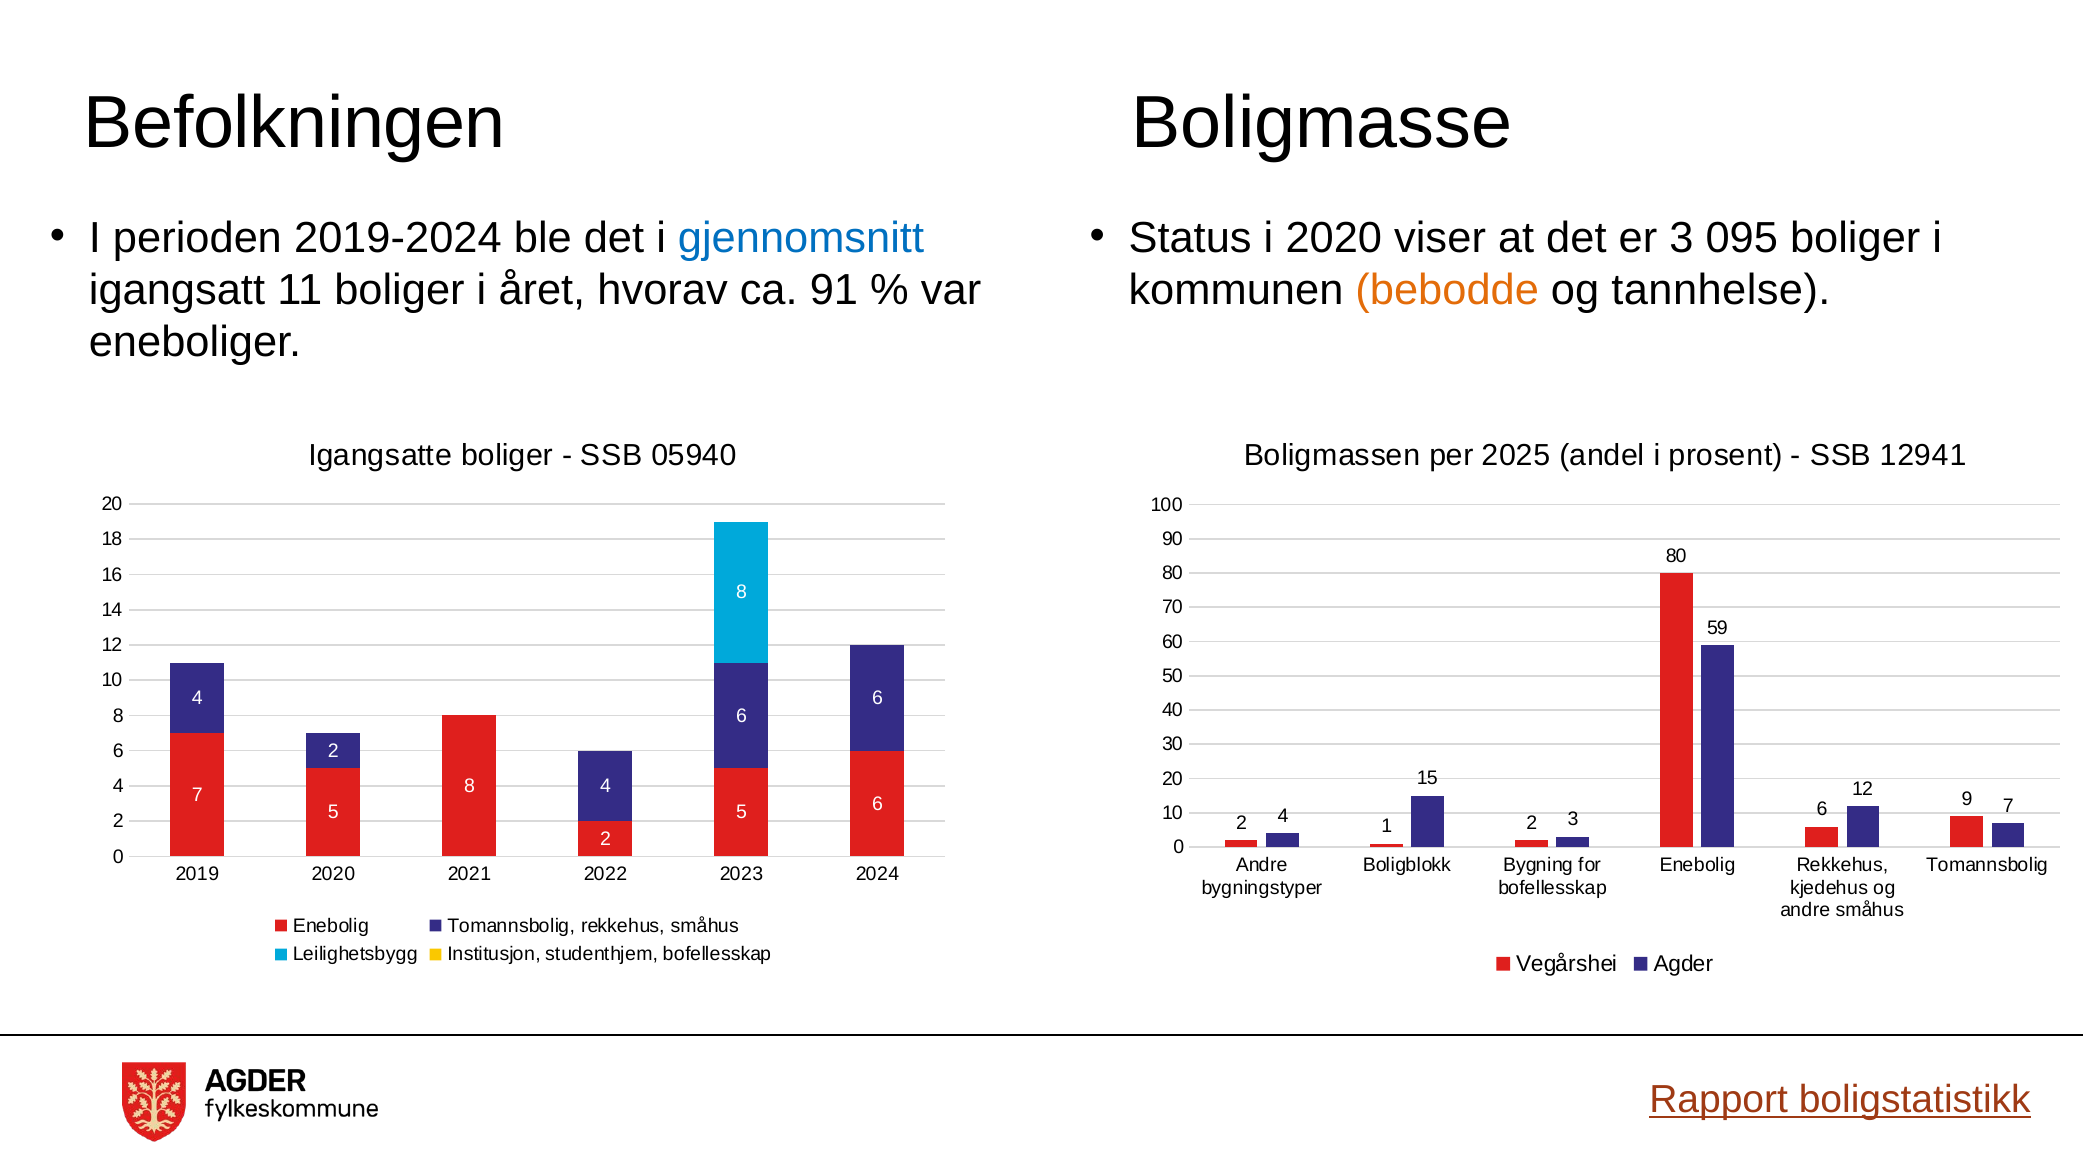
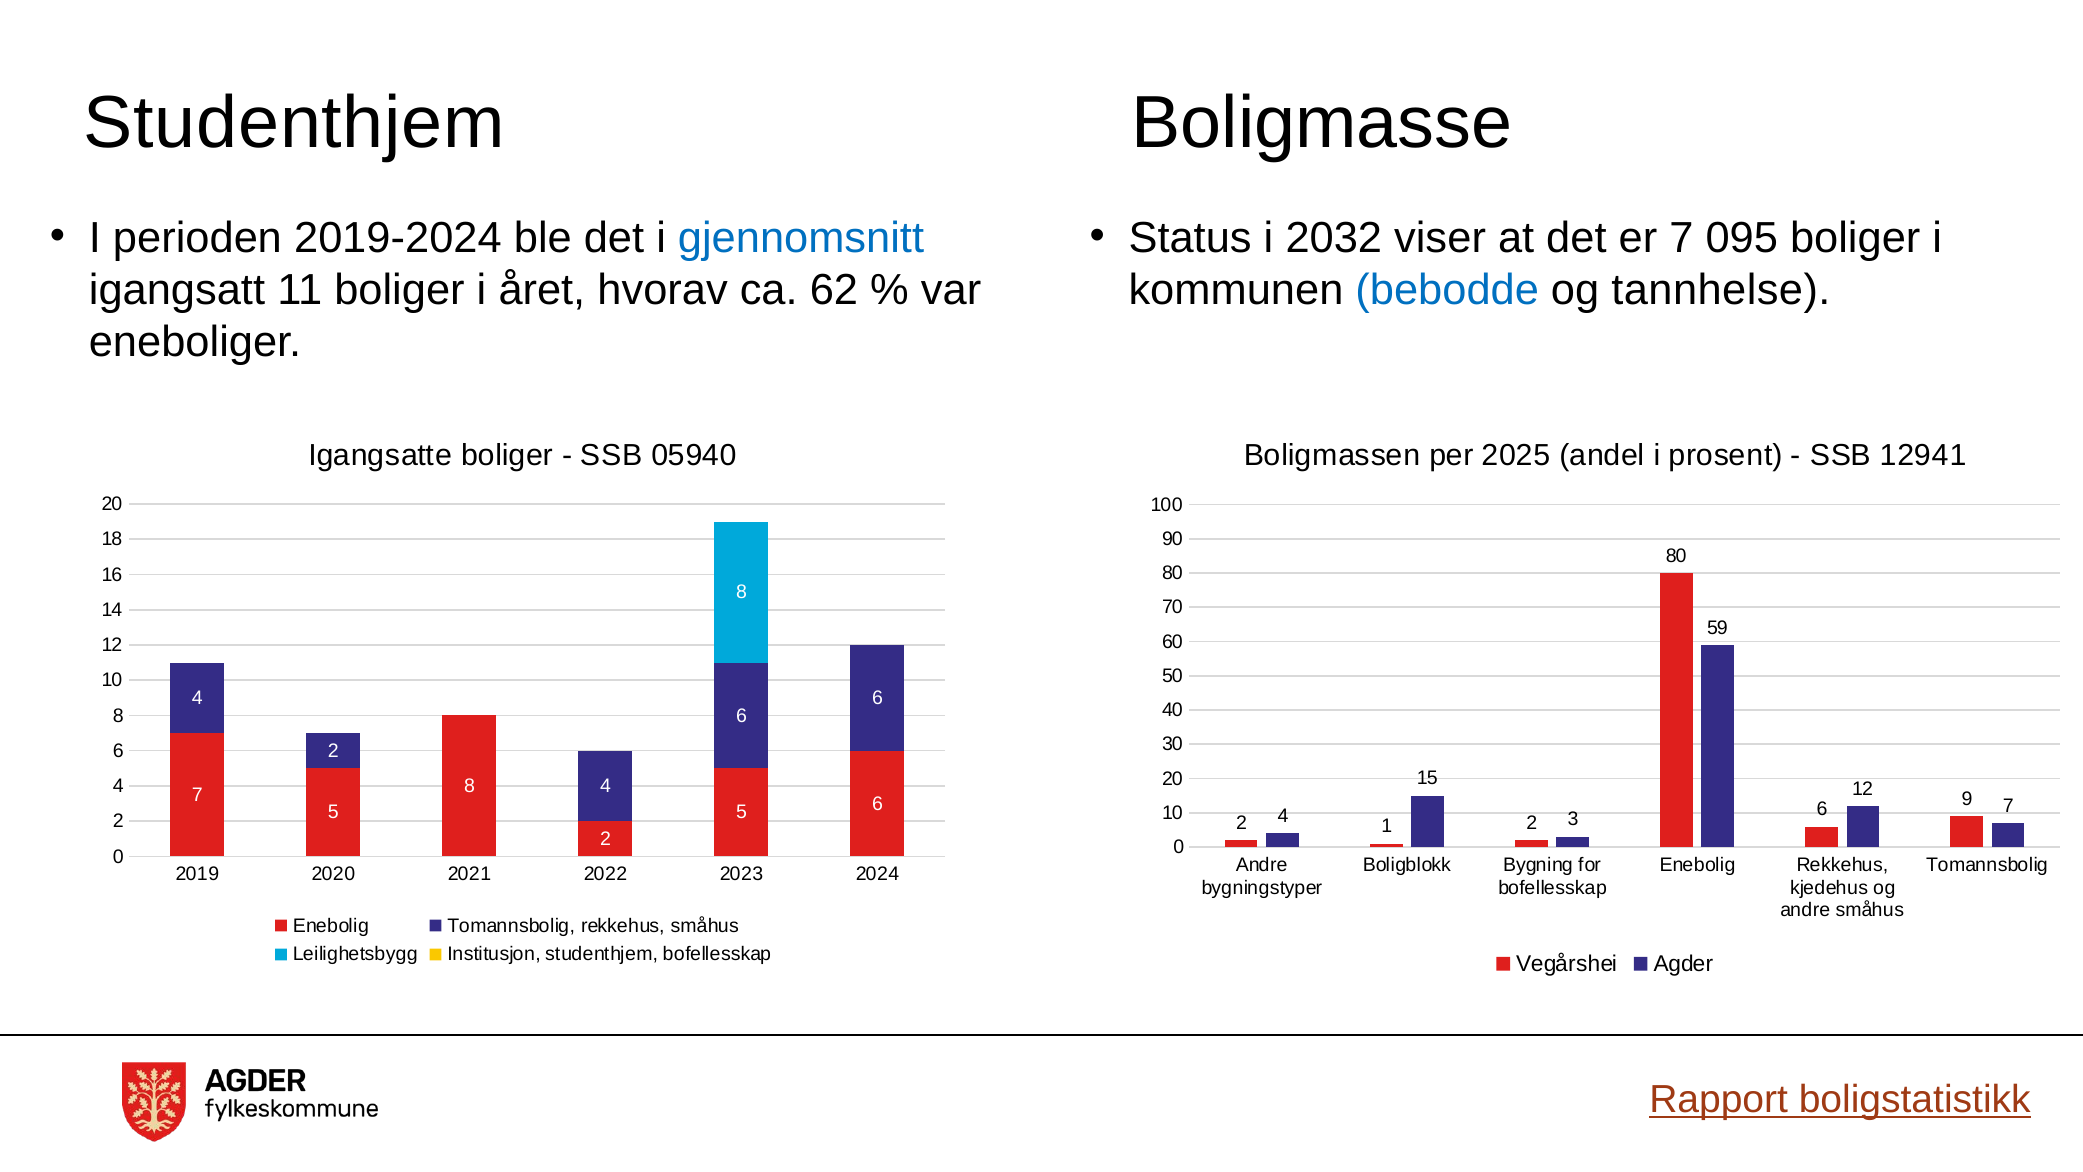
Befolkningen at (295, 123): Befolkningen -> Studenthjem
i 2020: 2020 -> 2032
er 3: 3 -> 7
91: 91 -> 62
bebodde colour: orange -> blue
